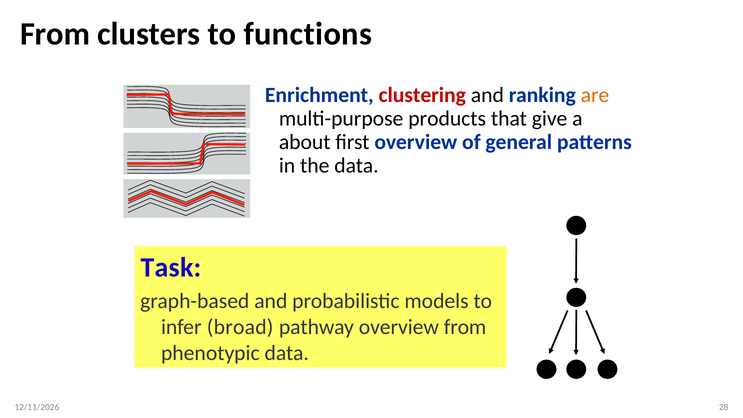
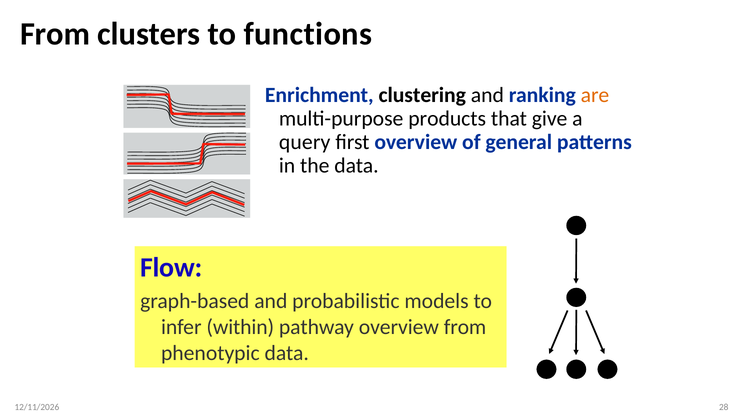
clustering colour: red -> black
about: about -> query
Task: Task -> Flow
broad: broad -> within
